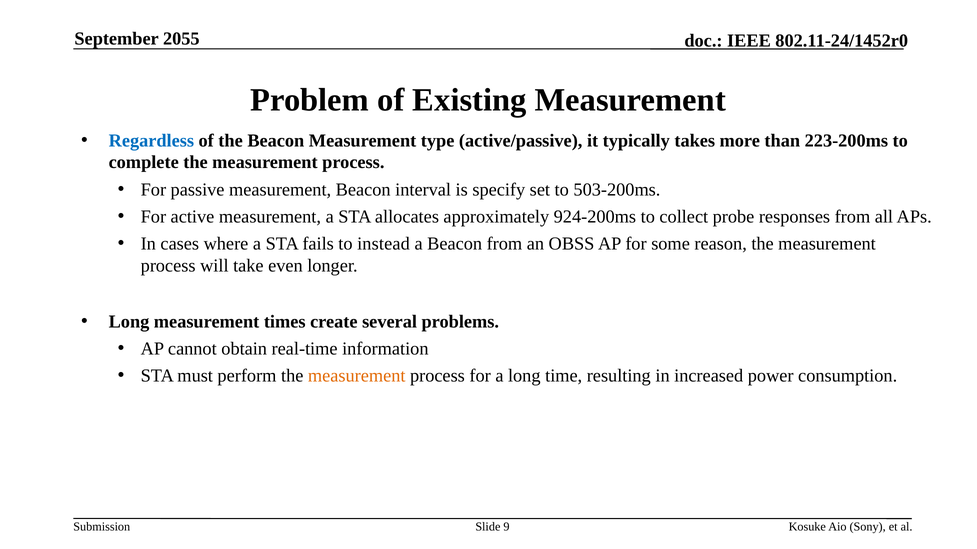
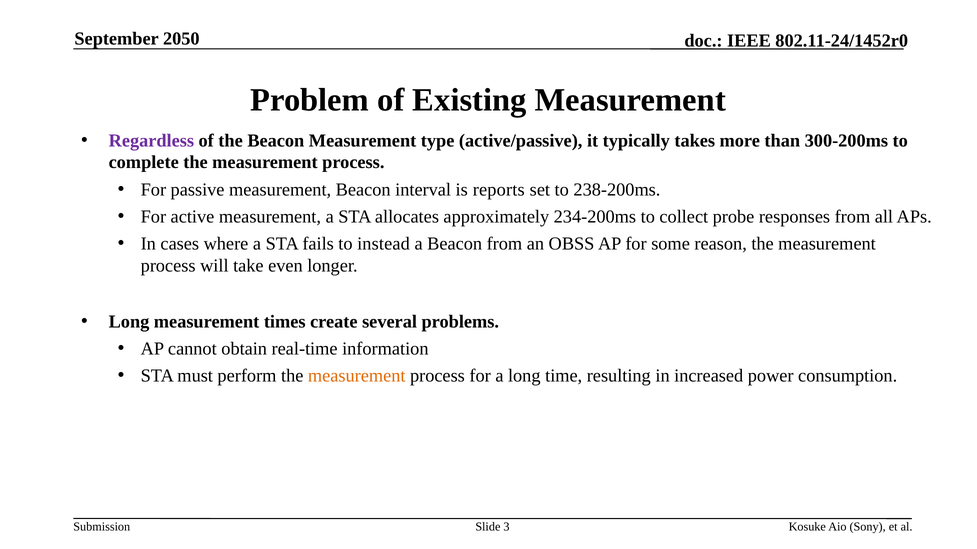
2055: 2055 -> 2050
Regardless colour: blue -> purple
223-200ms: 223-200ms -> 300-200ms
specify: specify -> reports
503-200ms: 503-200ms -> 238-200ms
924-200ms: 924-200ms -> 234-200ms
9: 9 -> 3
